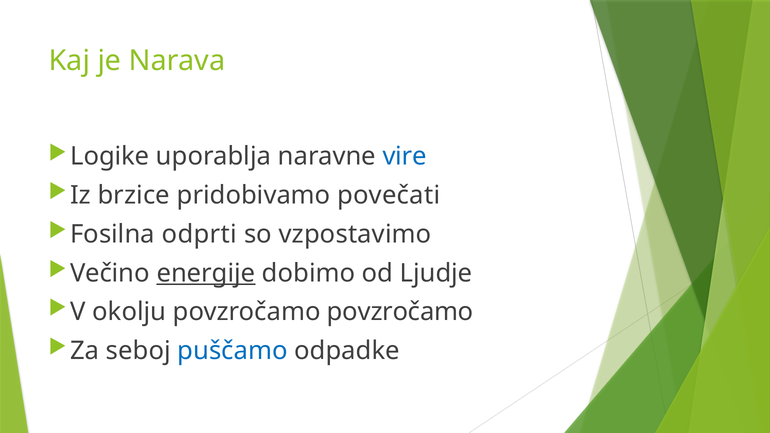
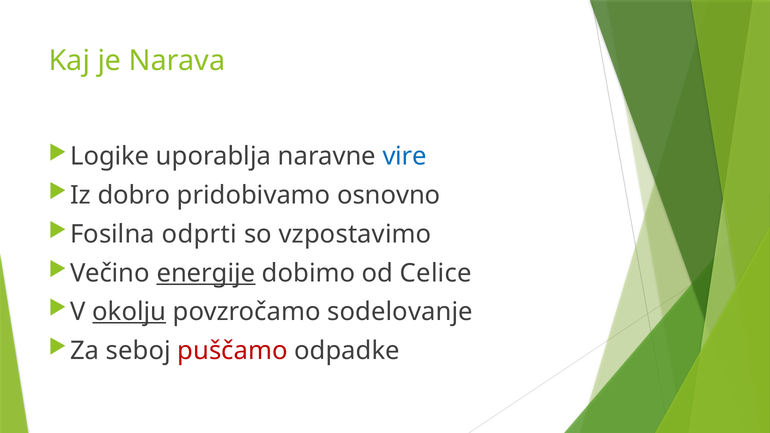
brzice: brzice -> dobro
povečati: povečati -> osnovno
Ljudje: Ljudje -> Celice
okolju underline: none -> present
povzročamo povzročamo: povzročamo -> sodelovanje
puščamo colour: blue -> red
